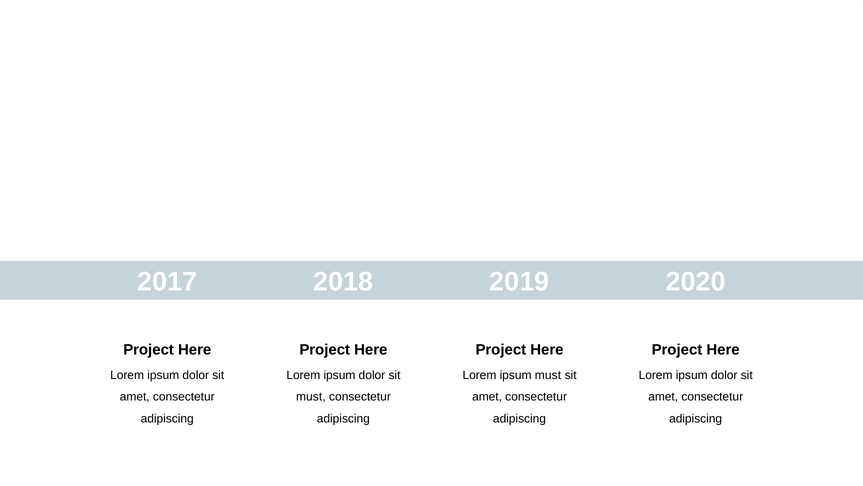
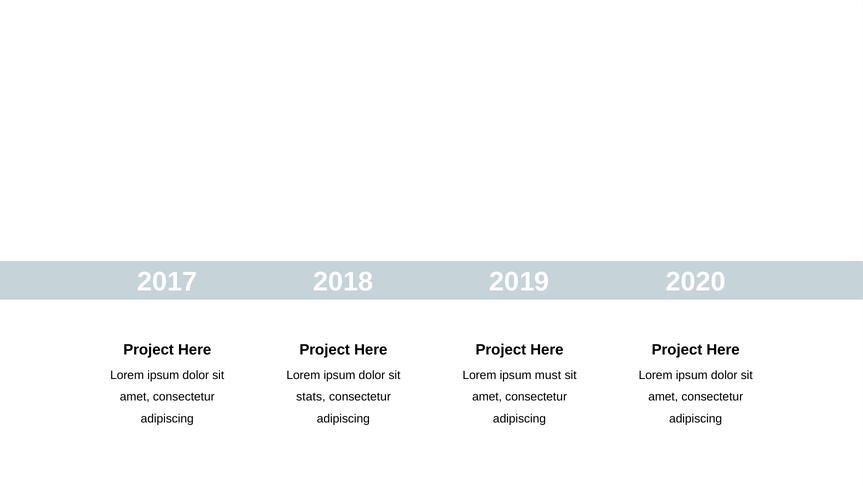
must at (311, 397): must -> stats
